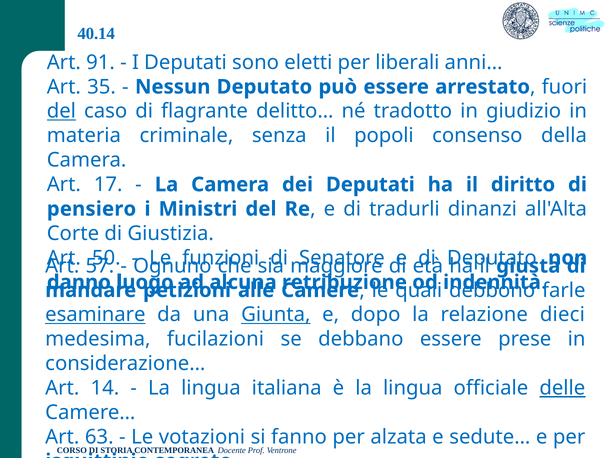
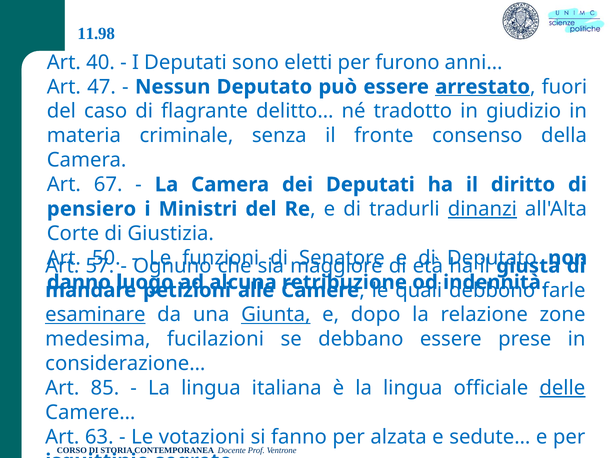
40.14: 40.14 -> 11.98
91: 91 -> 40
liberali: liberali -> furono
35: 35 -> 47
arrestato underline: none -> present
del at (61, 111) underline: present -> none
popoli: popoli -> fronte
17: 17 -> 67
dinanzi underline: none -> present
dieci: dieci -> zone
14: 14 -> 85
